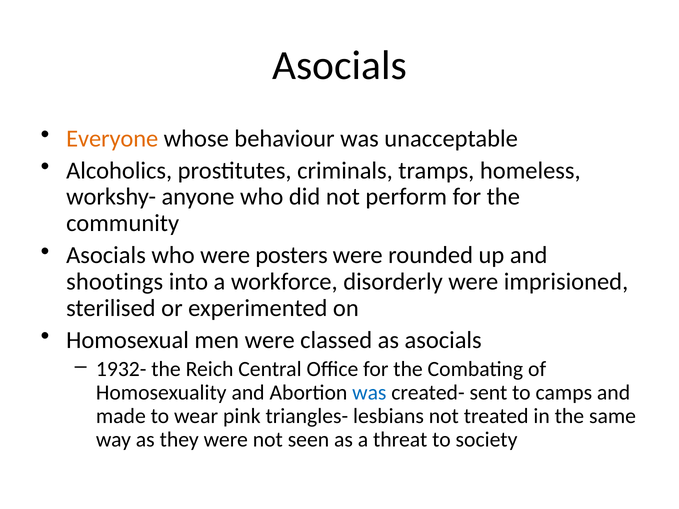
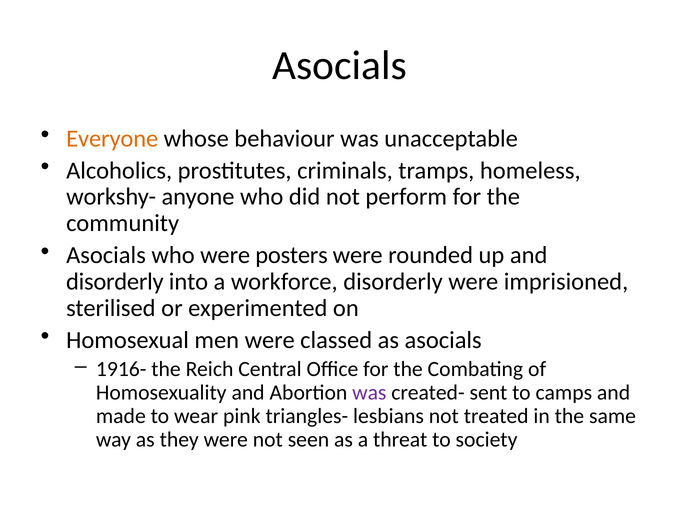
shootings at (115, 282): shootings -> disorderly
1932-: 1932- -> 1916-
was at (369, 393) colour: blue -> purple
